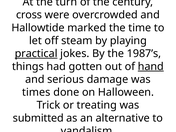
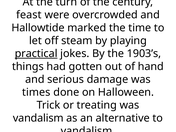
cross: cross -> feast
1987’s: 1987’s -> 1903’s
hand underline: present -> none
submitted at (38, 118): submitted -> vandalism
